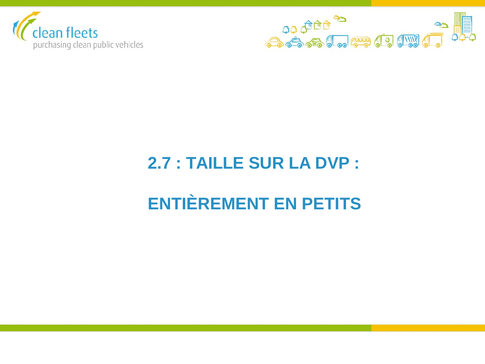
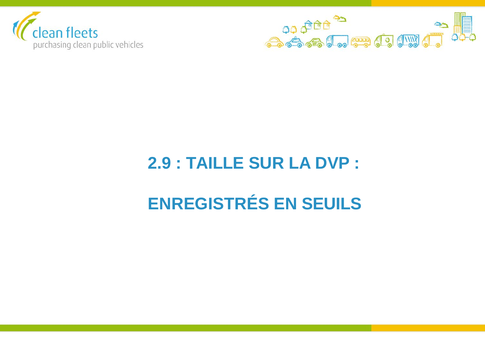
2.7: 2.7 -> 2.9
ENTIÈREMENT: ENTIÈREMENT -> ENREGISTRÉS
PETITS: PETITS -> SEUILS
